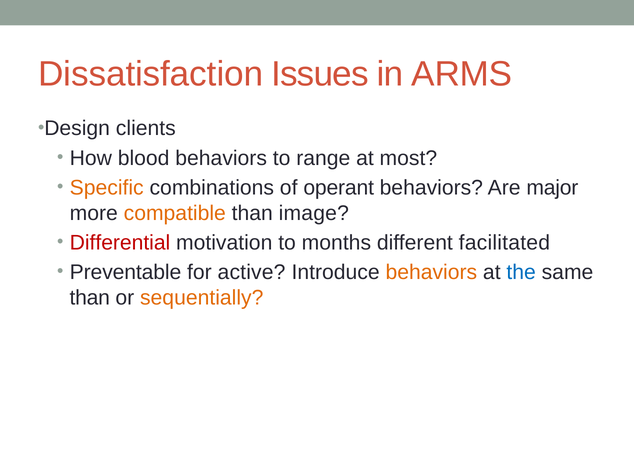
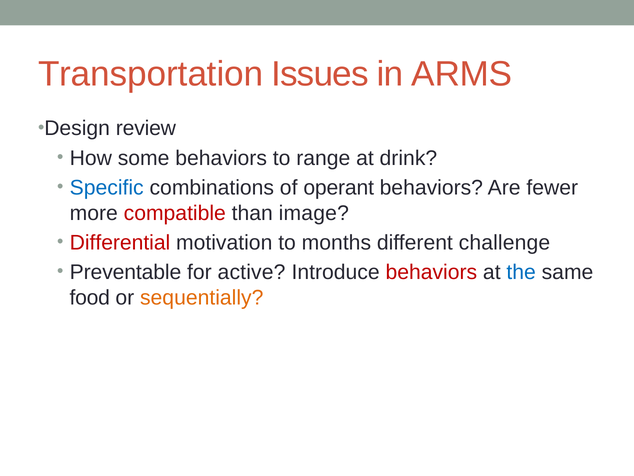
Dissatisfaction: Dissatisfaction -> Transportation
clients: clients -> review
blood: blood -> some
most: most -> drink
Specific colour: orange -> blue
major: major -> fewer
compatible colour: orange -> red
facilitated: facilitated -> challenge
behaviors at (431, 272) colour: orange -> red
than at (90, 297): than -> food
